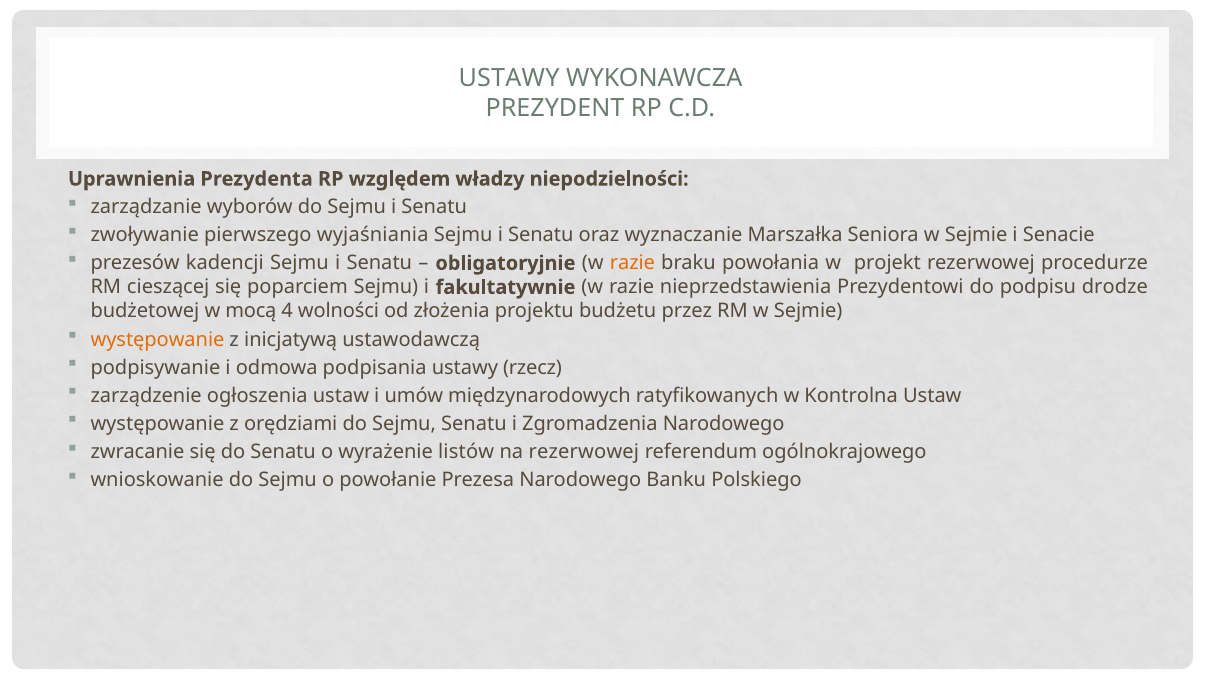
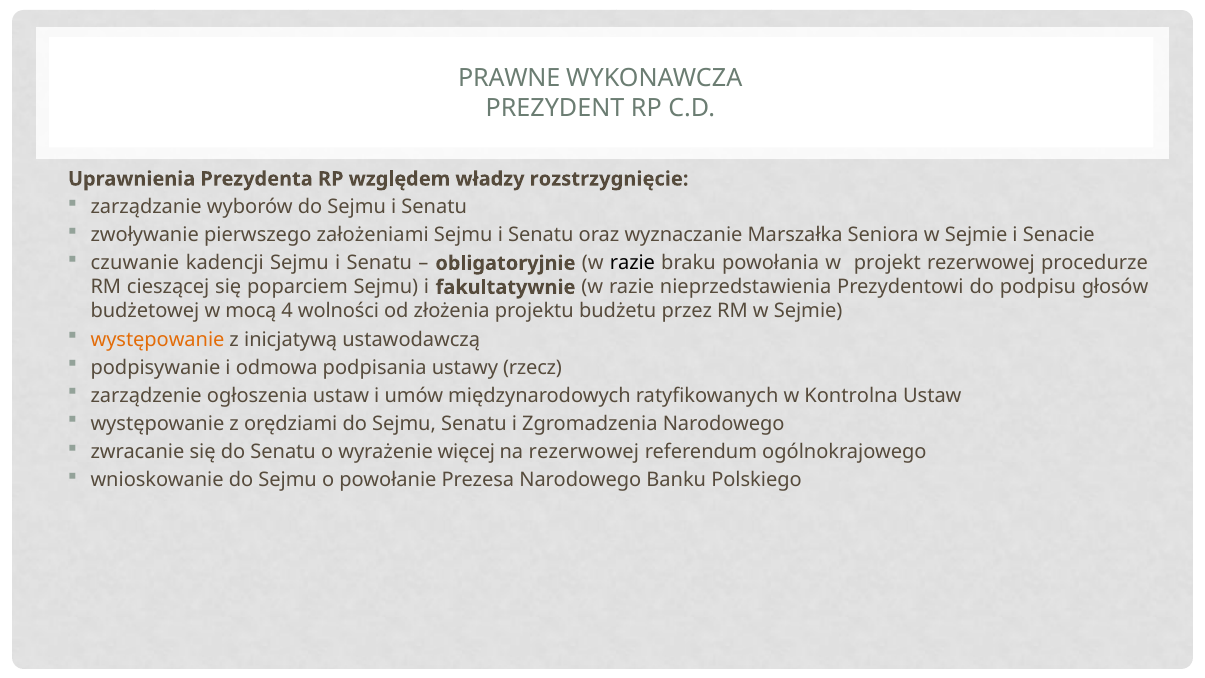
USTAWY at (509, 78): USTAWY -> PRAWNE
niepodzielności: niepodzielności -> rozstrzygnięcie
wyjaśniania: wyjaśniania -> założeniami
prezesów: prezesów -> czuwanie
razie at (632, 263) colour: orange -> black
drodze: drodze -> głosów
listów: listów -> więcej
